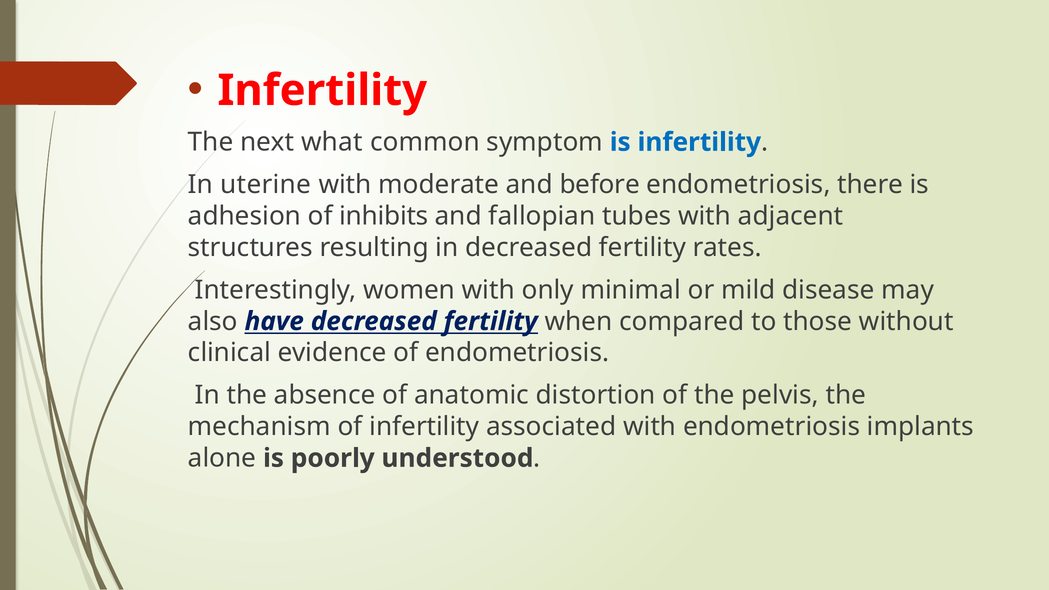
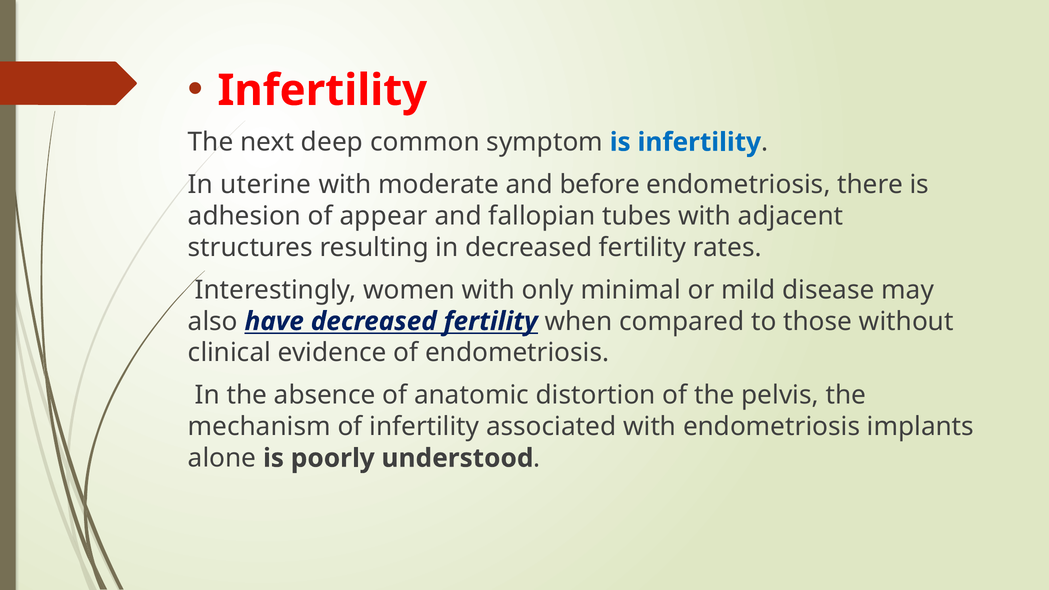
what: what -> deep
inhibits: inhibits -> appear
